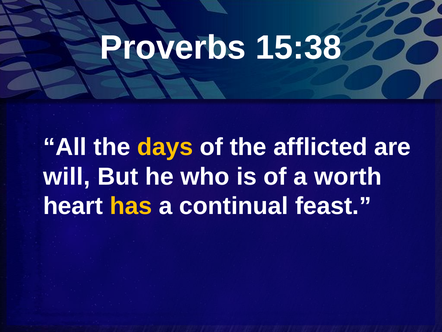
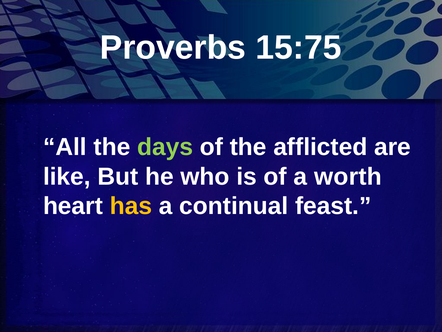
15:38: 15:38 -> 15:75
days colour: yellow -> light green
will: will -> like
